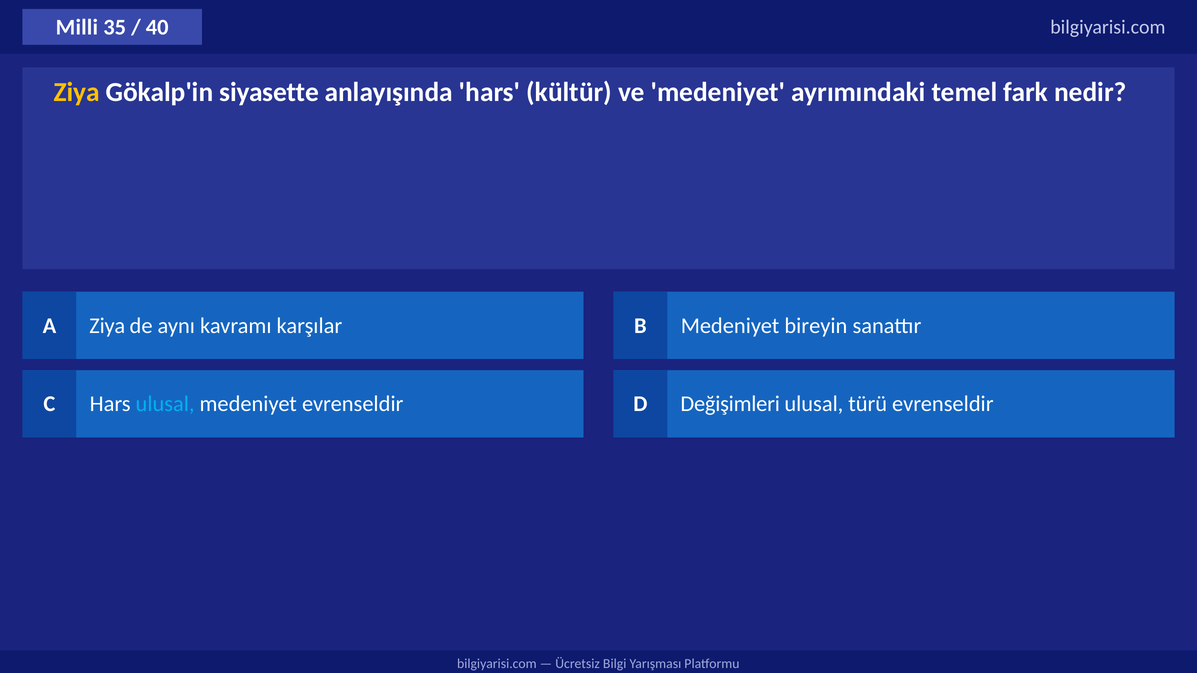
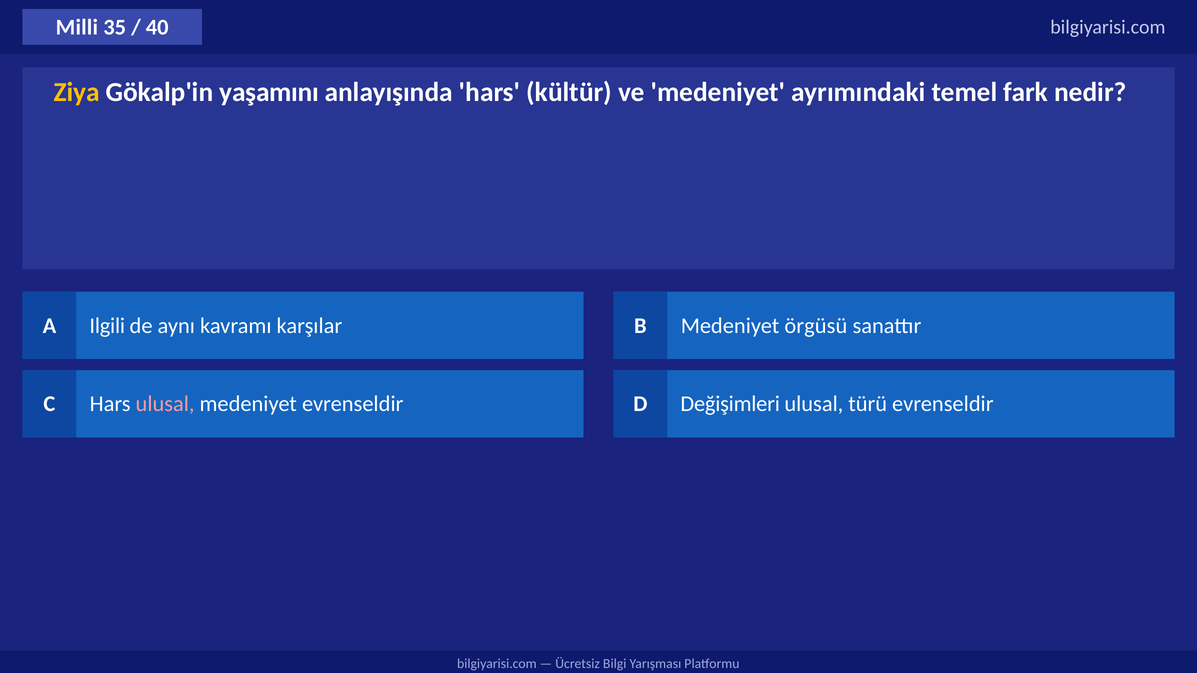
siyasette: siyasette -> yaşamını
A Ziya: Ziya -> Ilgili
bireyin: bireyin -> örgüsü
ulusal at (165, 404) colour: light blue -> pink
